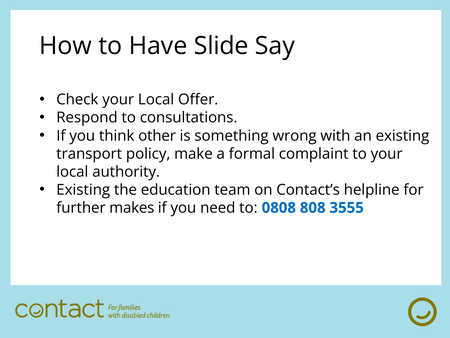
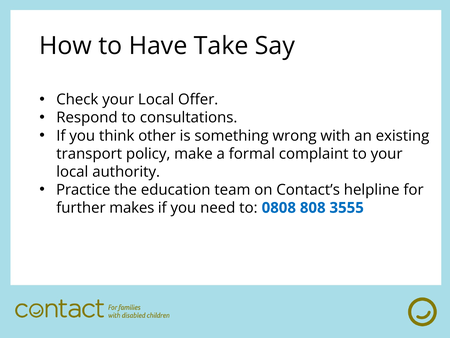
Slide: Slide -> Take
Existing at (83, 190): Existing -> Practice
